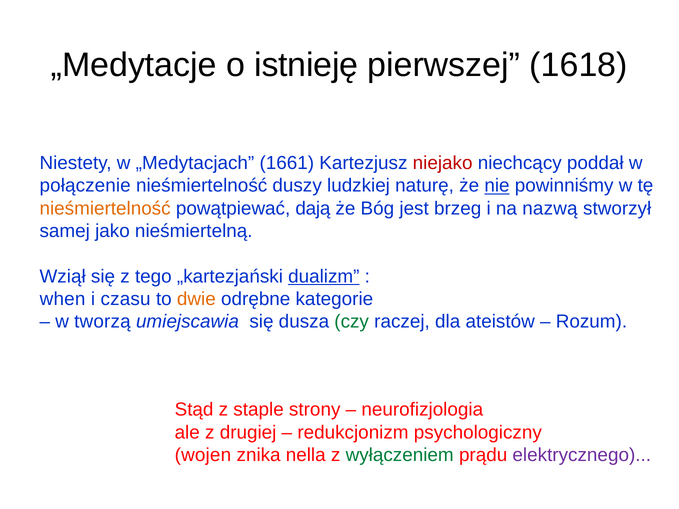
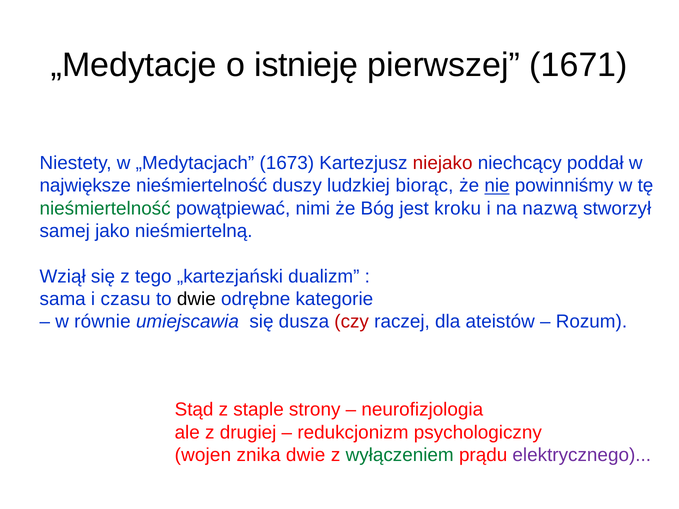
1618: 1618 -> 1671
1661: 1661 -> 1673
połączenie: połączenie -> największe
naturę: naturę -> biorąc
nieśmiertelność at (105, 208) colour: orange -> green
dają: dają -> nimi
brzeg: brzeg -> kroku
dualizm underline: present -> none
when: when -> sama
dwie at (196, 299) colour: orange -> black
tworzą: tworzą -> równie
czy colour: green -> red
znika nella: nella -> dwie
